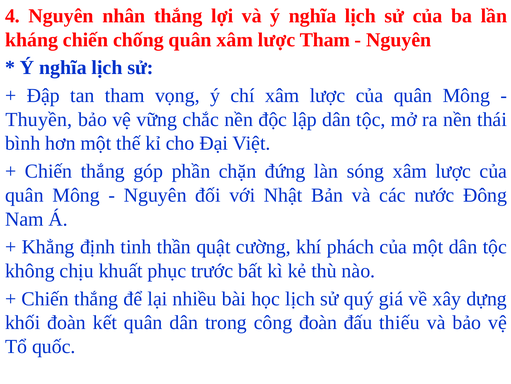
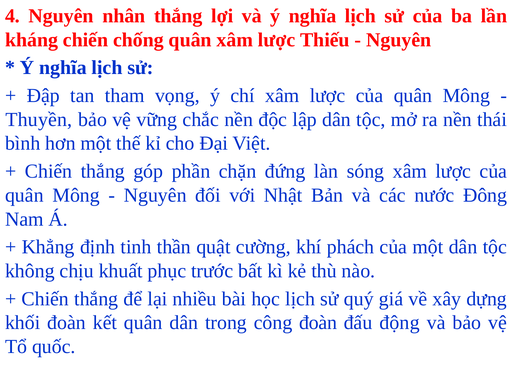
lược Tham: Tham -> Thiếu
thiếu: thiếu -> động
